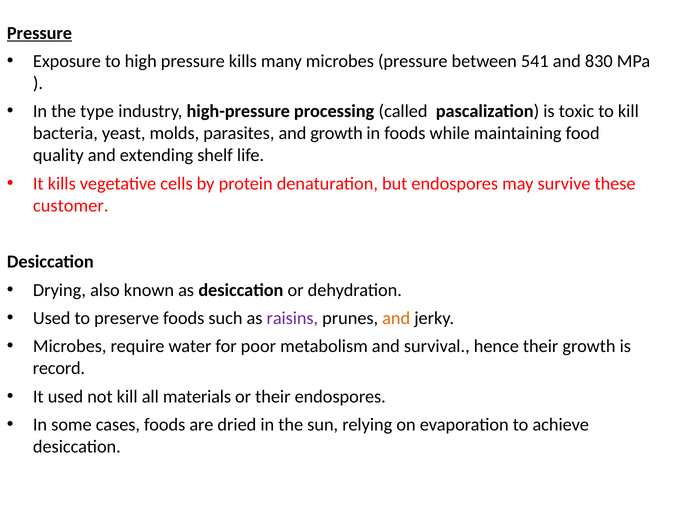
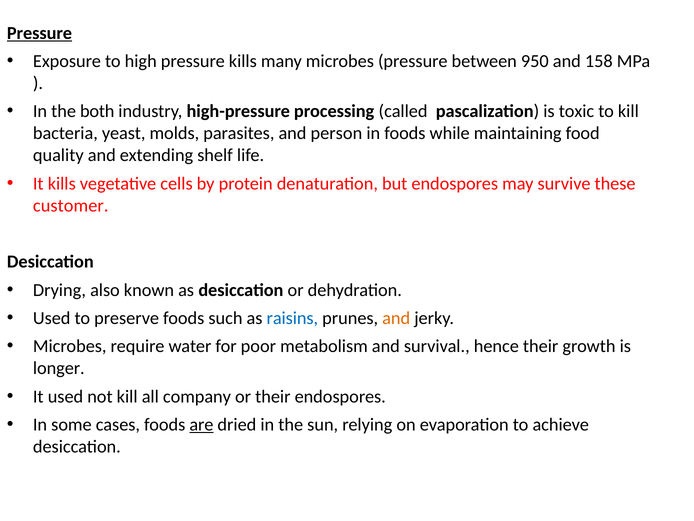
541: 541 -> 950
830: 830 -> 158
type: type -> both
and growth: growth -> person
raisins colour: purple -> blue
record: record -> longer
materials: materials -> company
are underline: none -> present
